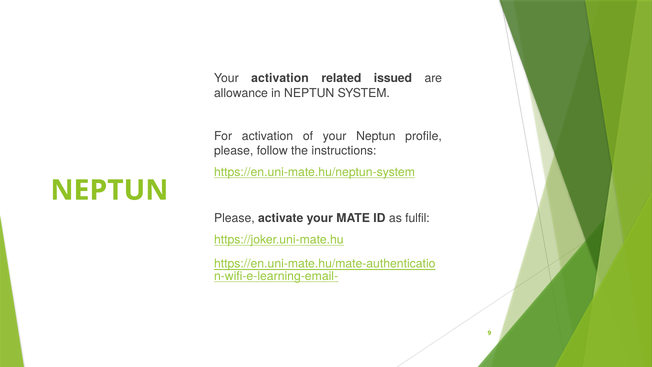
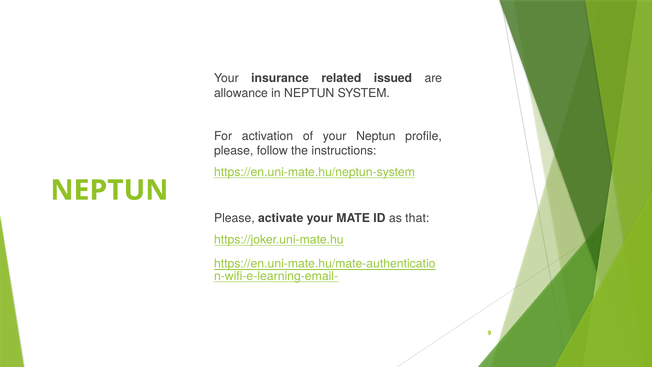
Your activation: activation -> insurance
fulfil: fulfil -> that
